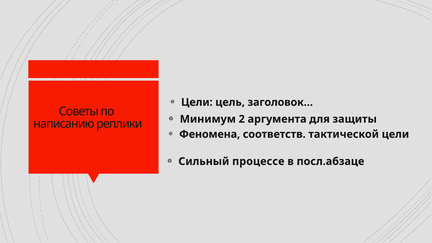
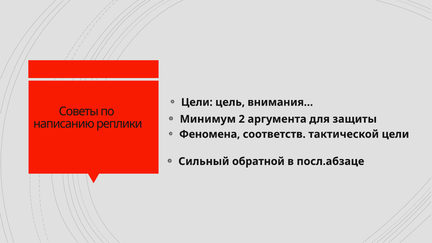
заголовок…: заголовок… -> внимания…
процессе: процессе -> обратной
